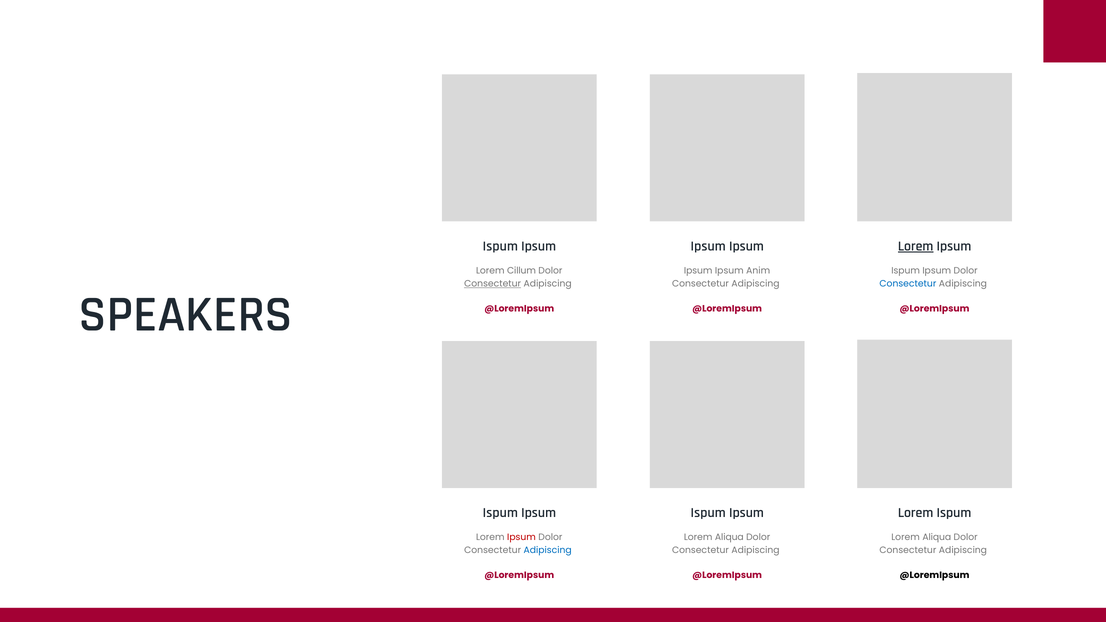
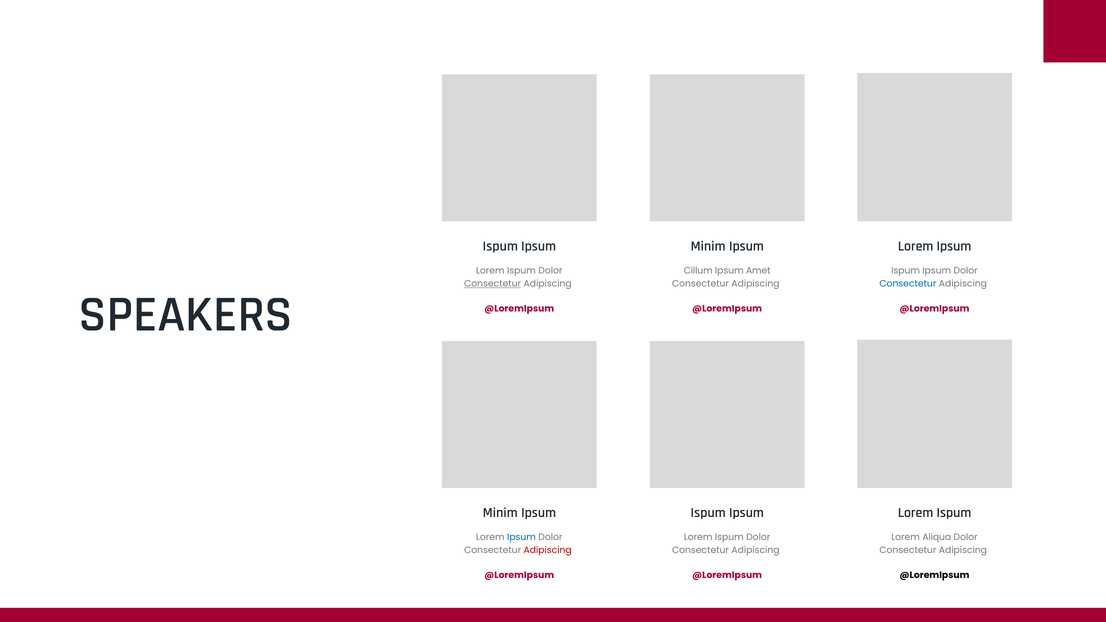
Ipsum at (708, 246): Ipsum -> Minim
Lorem at (916, 246) underline: present -> none
Cillum at (521, 271): Cillum -> Ispum
Ipsum at (698, 271): Ipsum -> Cillum
Anim: Anim -> Amet
Ispum at (500, 513): Ispum -> Minim
Ipsum at (521, 537) colour: red -> blue
Aliqua at (729, 537): Aliqua -> Ispum
Adipiscing at (548, 551) colour: blue -> red
